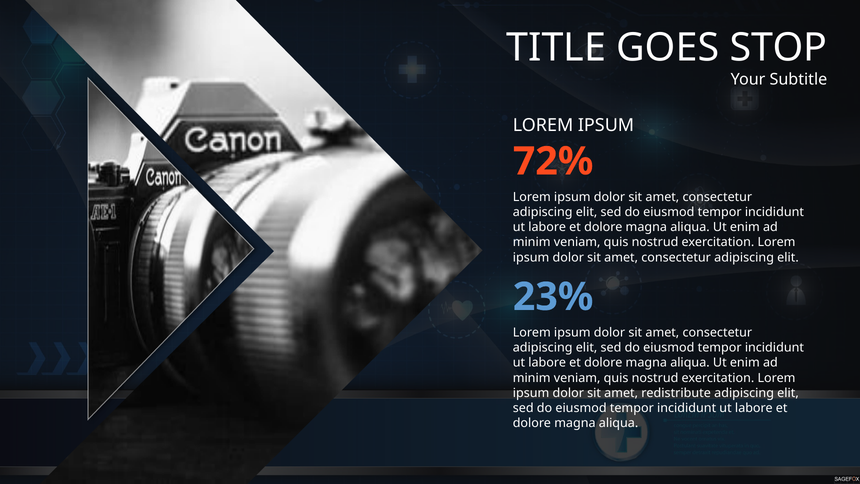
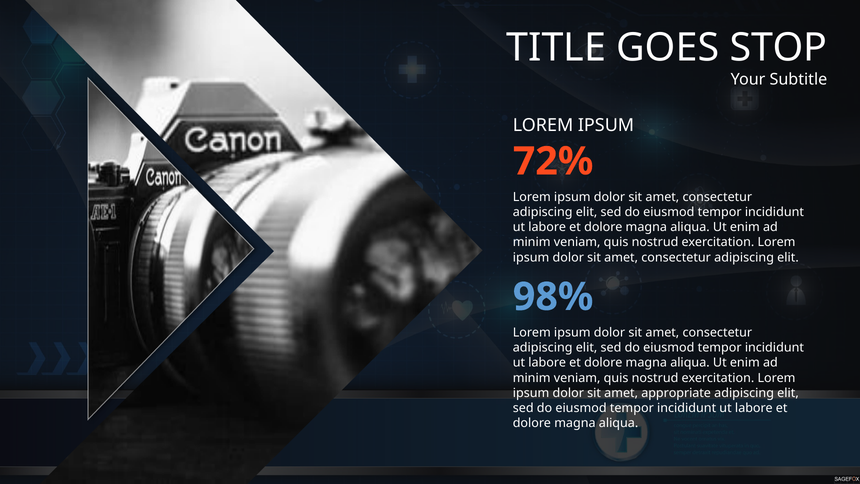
23%: 23% -> 98%
redistribute: redistribute -> appropriate
